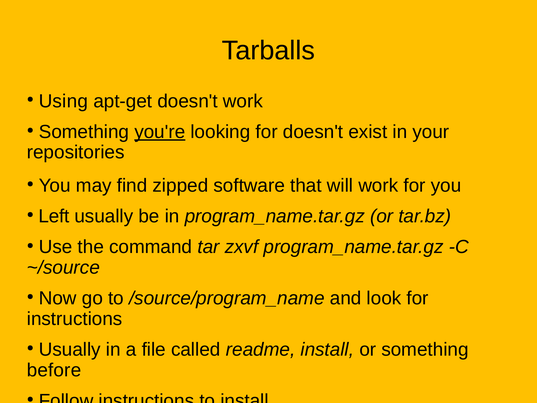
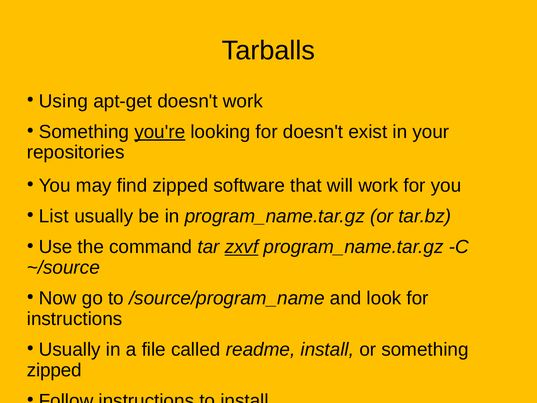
Left: Left -> List
zxvf underline: none -> present
before at (54, 370): before -> zipped
